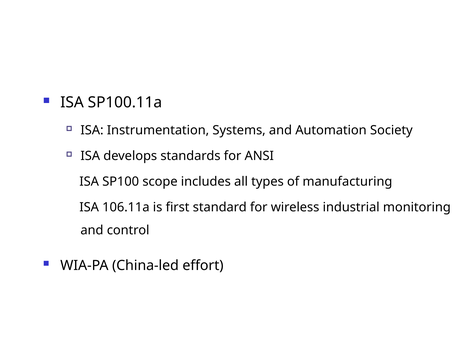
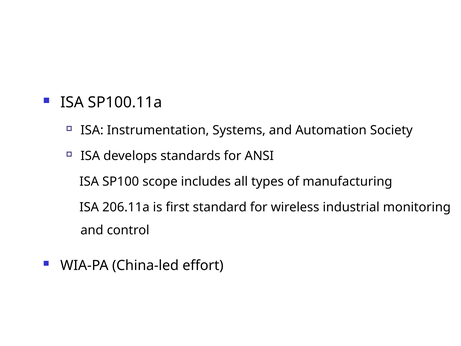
106.11a: 106.11a -> 206.11a
